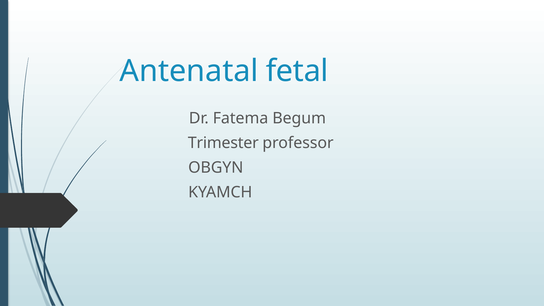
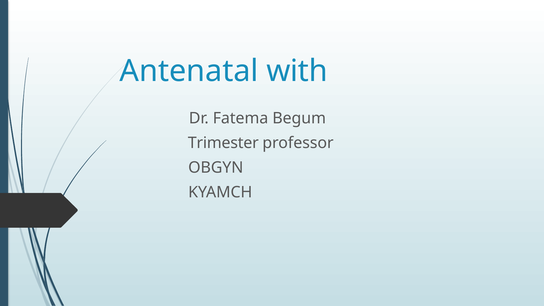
fetal: fetal -> with
